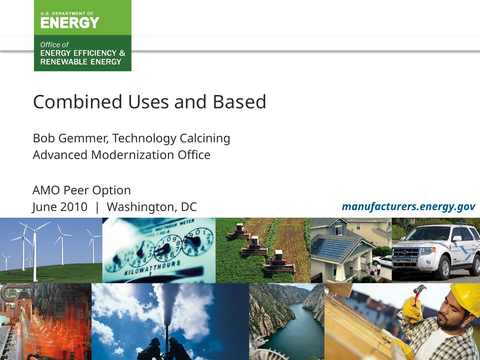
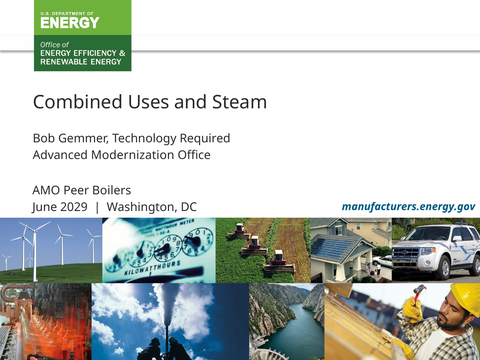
Based: Based -> Steam
Calcining: Calcining -> Required
Option: Option -> Boilers
2010: 2010 -> 2029
